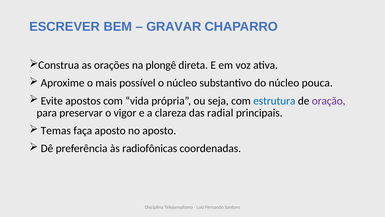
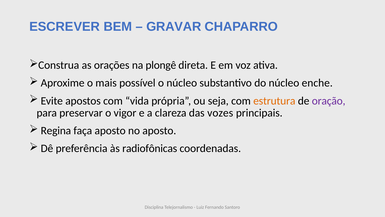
pouca: pouca -> enche
estrutura colour: blue -> orange
radial: radial -> vozes
Temas: Temas -> Regina
